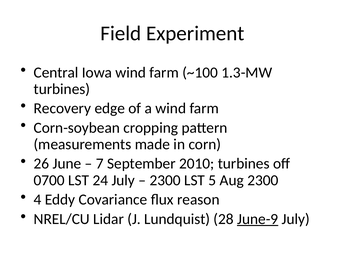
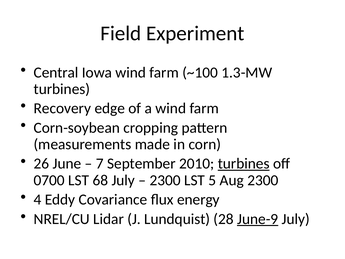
turbines at (244, 164) underline: none -> present
24: 24 -> 68
reason: reason -> energy
